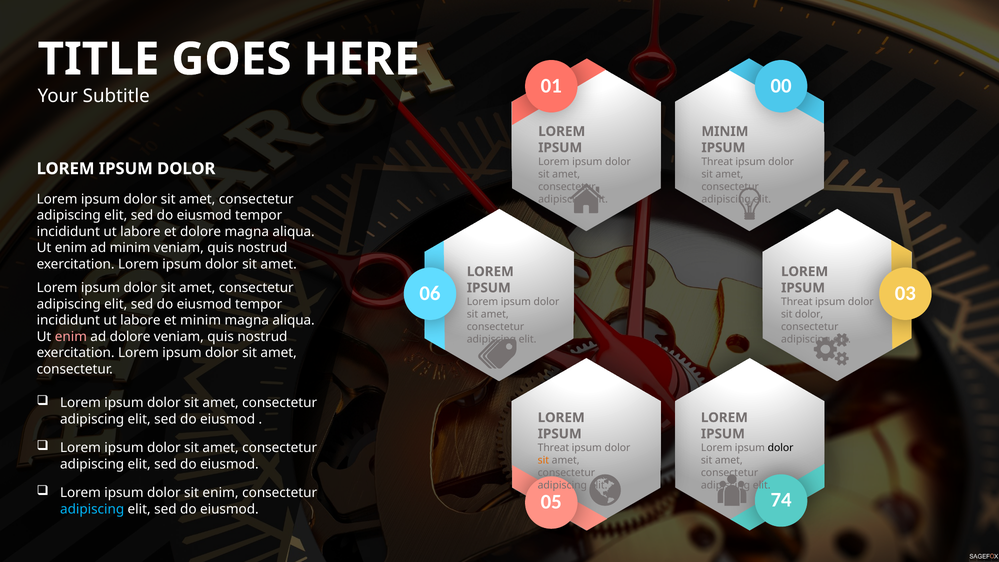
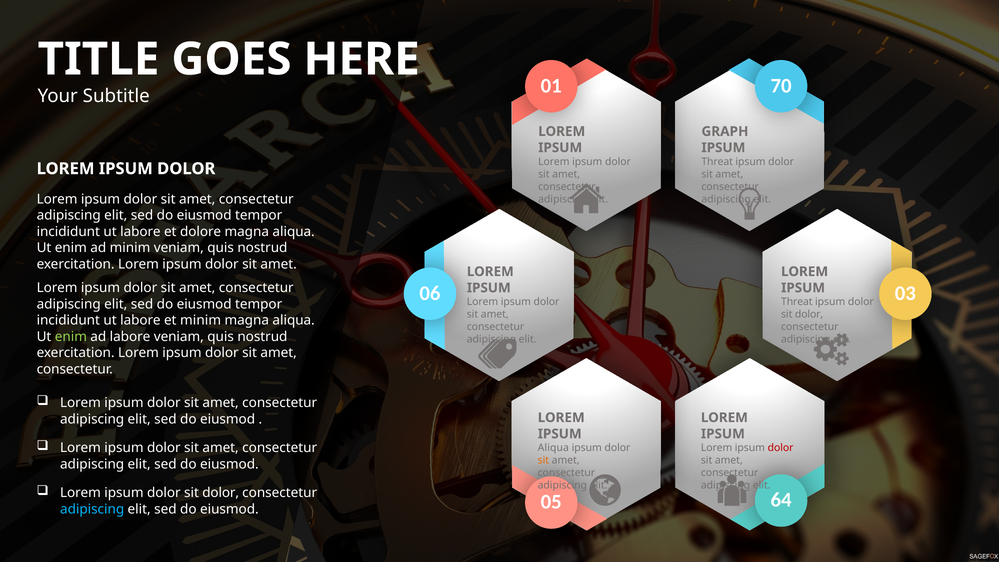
00: 00 -> 70
MINIM at (725, 131): MINIM -> GRAPH
enim at (71, 337) colour: pink -> light green
ad dolore: dolore -> labore
Threat at (553, 448): Threat -> Aliqua
dolor at (781, 448) colour: black -> red
enim at (221, 493): enim -> dolor
74: 74 -> 64
